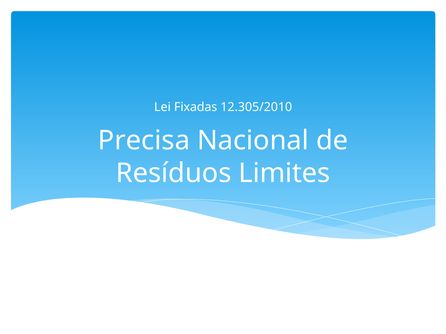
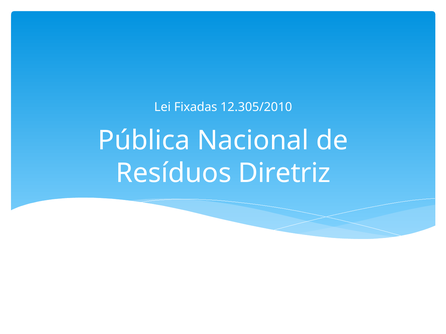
Precisa: Precisa -> Pública
Limites: Limites -> Diretriz
